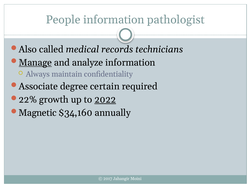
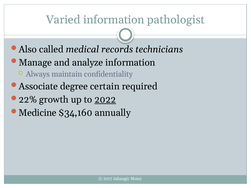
People: People -> Varied
Manage underline: present -> none
Magnetic: Magnetic -> Medicine
